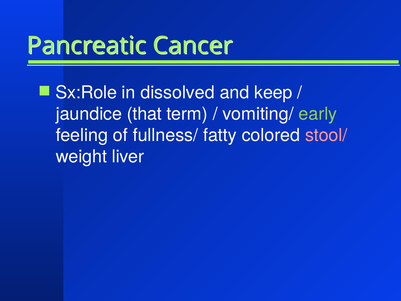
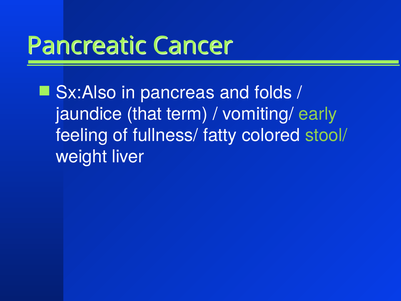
Sx:Role: Sx:Role -> Sx:Also
dissolved: dissolved -> pancreas
keep: keep -> folds
stool/ colour: pink -> light green
